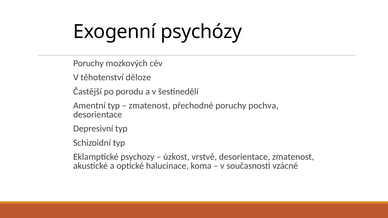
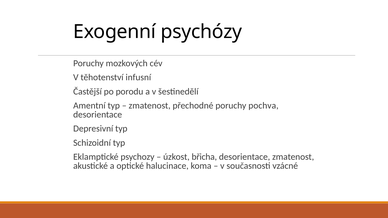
děloze: děloze -> infusní
vrstvě: vrstvě -> břicha
